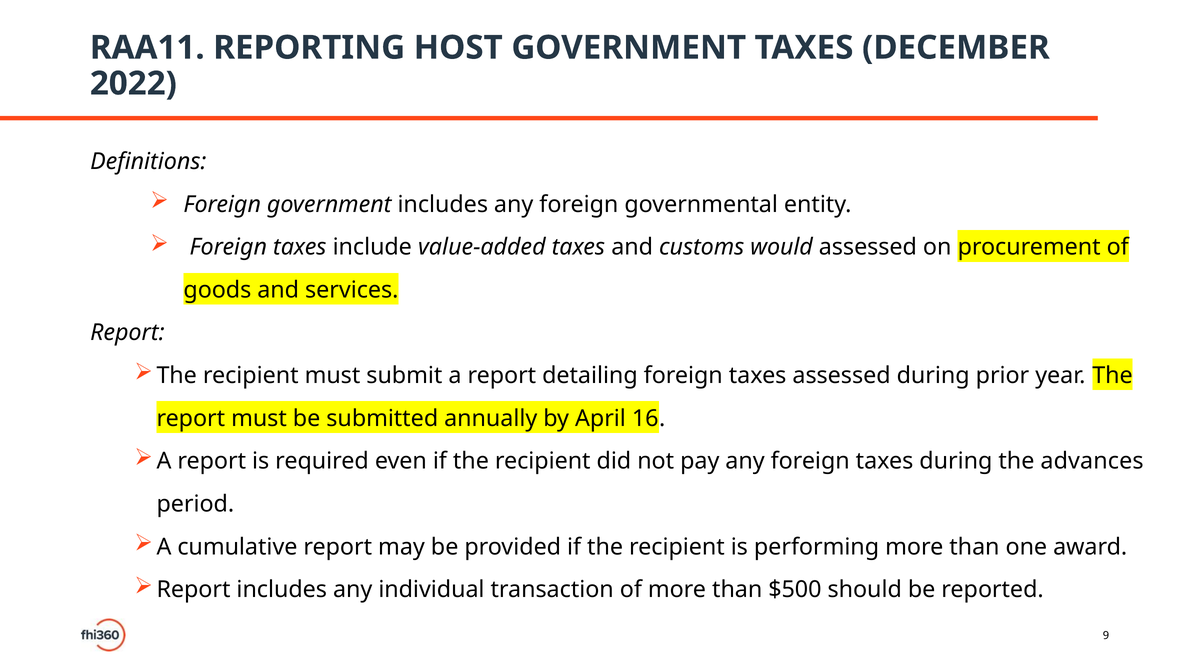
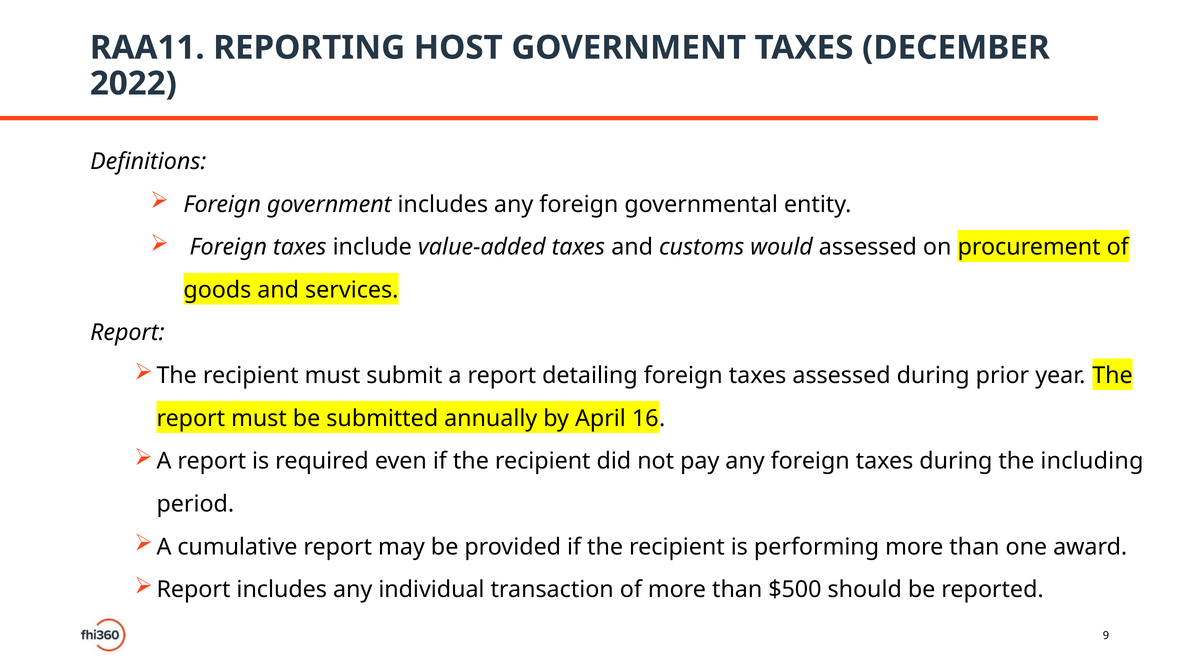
advances: advances -> including
